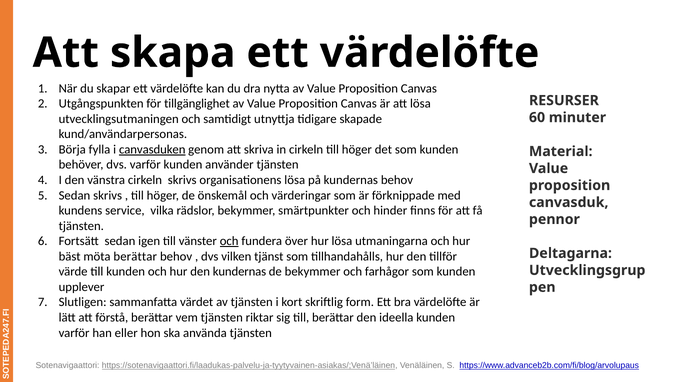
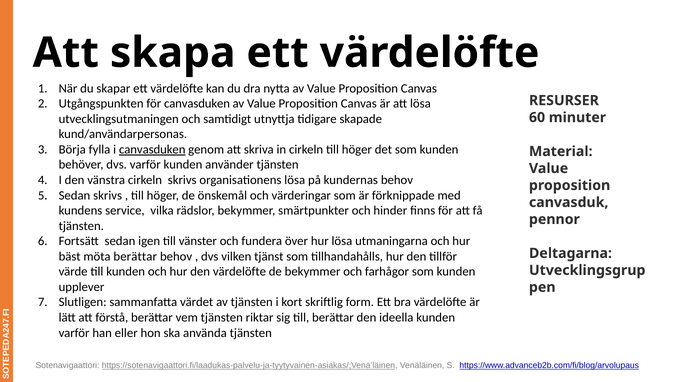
för tillgänglighet: tillgänglighet -> canvasduken
och at (229, 241) underline: present -> none
den kundernas: kundernas -> värdelöfte
